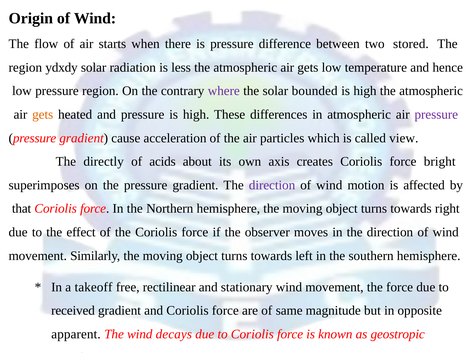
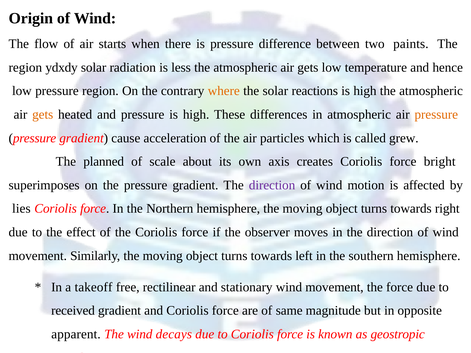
stored: stored -> paints
where colour: purple -> orange
bounded: bounded -> reactions
pressure at (436, 115) colour: purple -> orange
view: view -> grew
directly: directly -> planned
acids: acids -> scale
that: that -> lies
